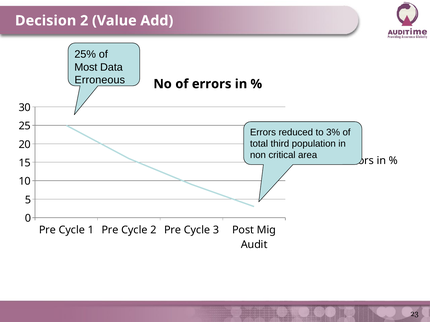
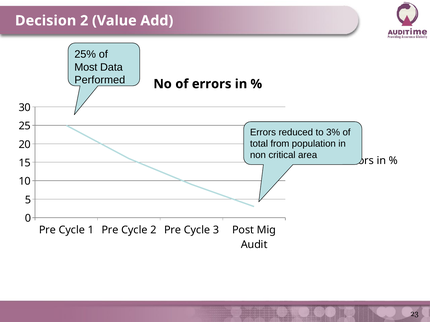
Erroneous: Erroneous -> Performed
third: third -> from
